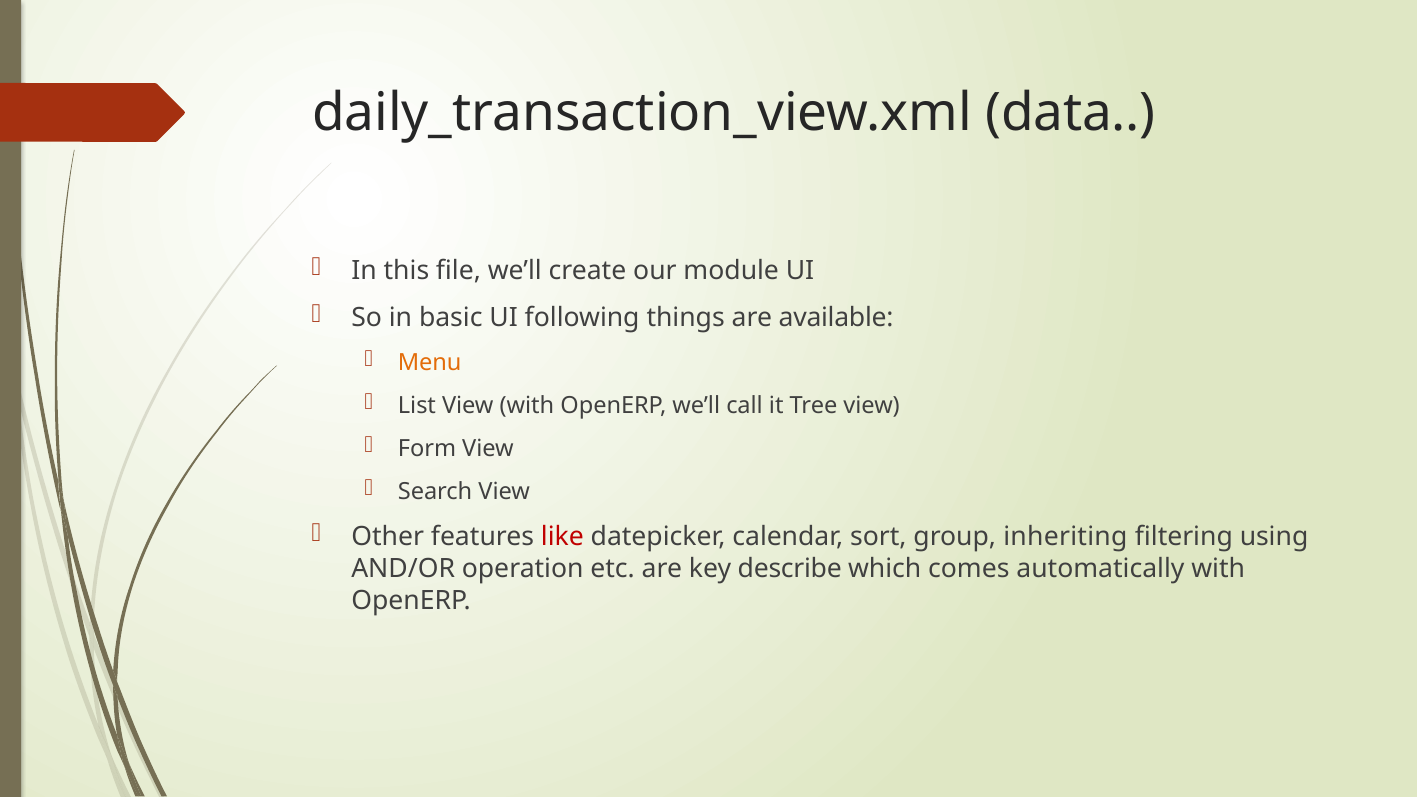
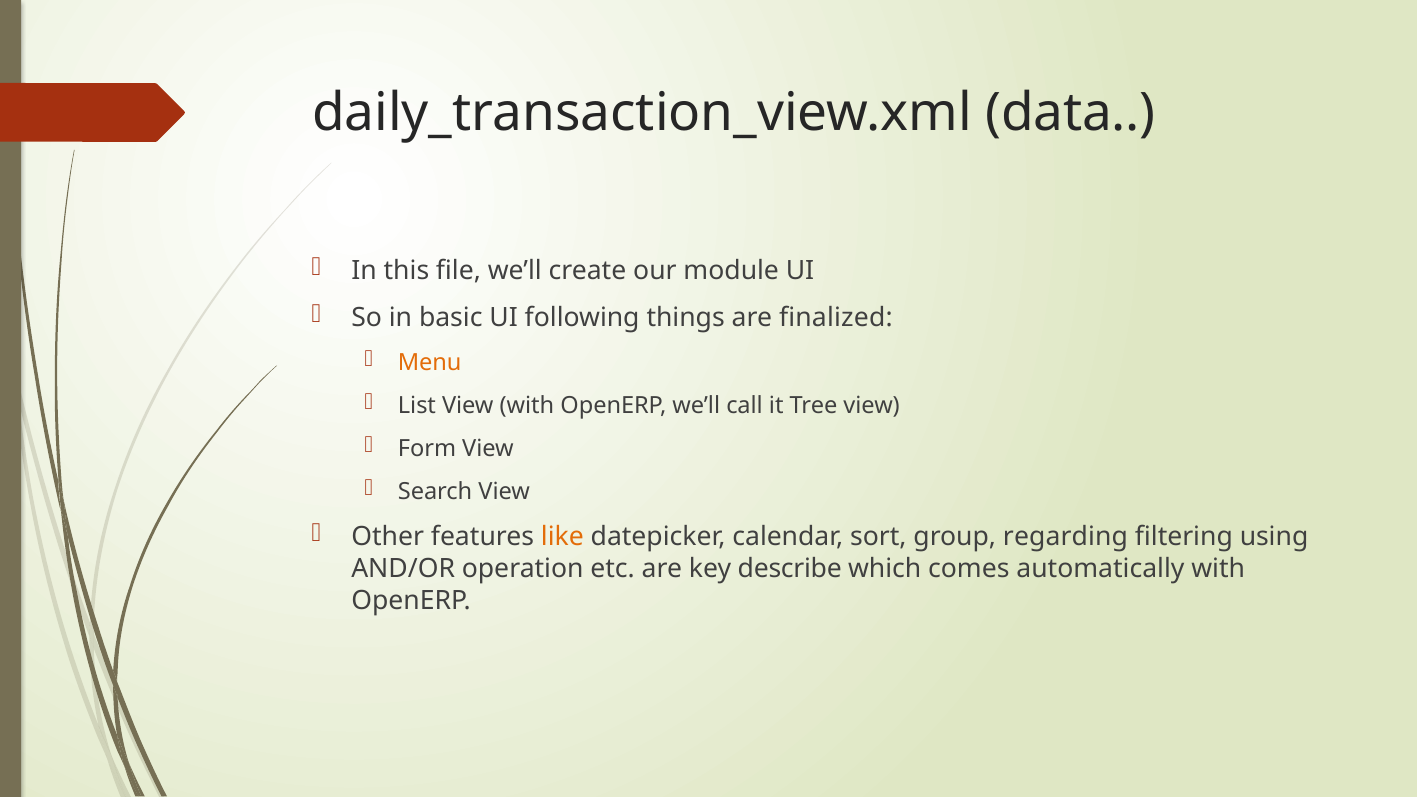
available: available -> finalized
like colour: red -> orange
inheriting: inheriting -> regarding
